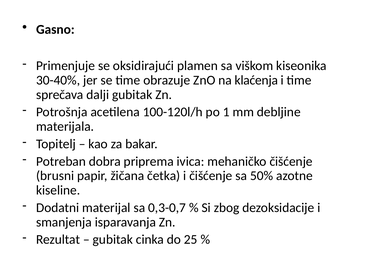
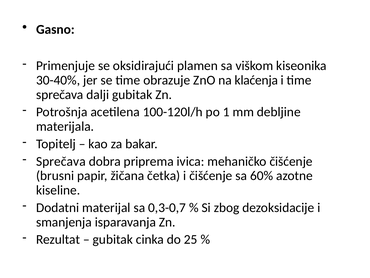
Potreban at (61, 161): Potreban -> Sprečava
50%: 50% -> 60%
